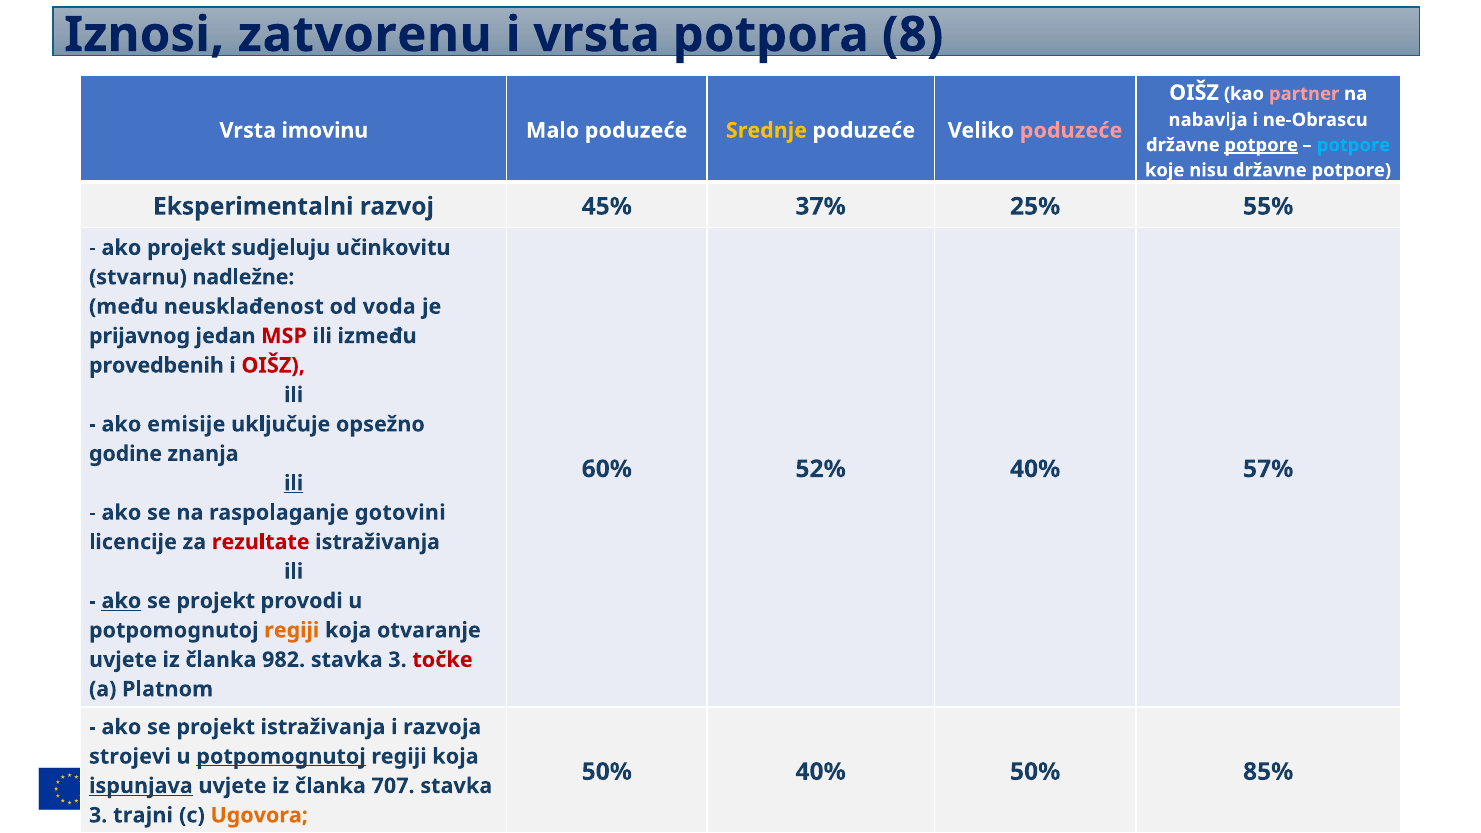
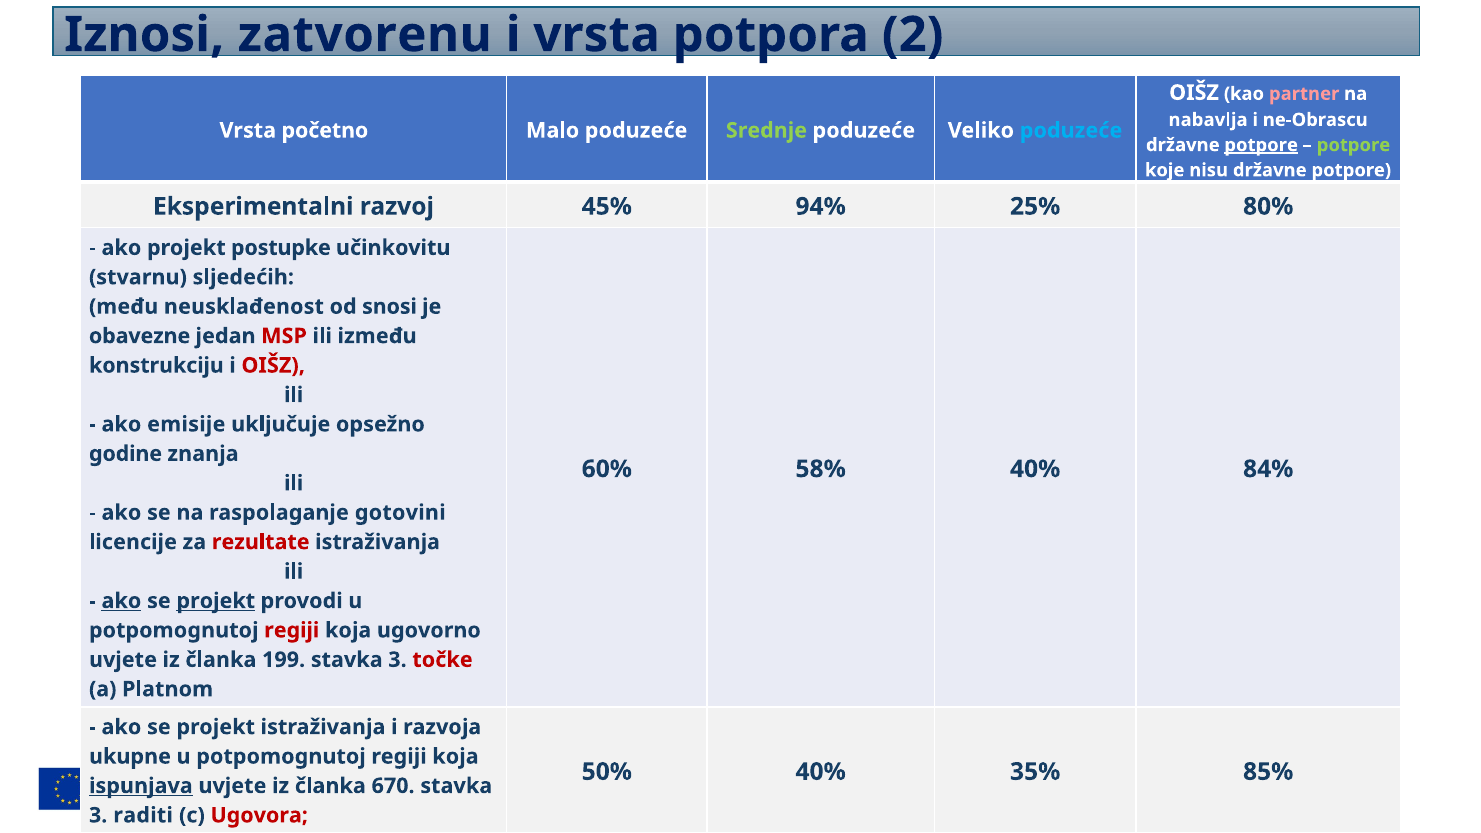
8: 8 -> 2
imovinu: imovinu -> početno
Srednje colour: yellow -> light green
poduzeće at (1071, 130) colour: pink -> light blue
potpore at (1353, 145) colour: light blue -> light green
37%: 37% -> 94%
55%: 55% -> 80%
sudjeluju: sudjeluju -> postupke
nadležne: nadležne -> sljedećih
voda: voda -> snosi
prijavnog: prijavnog -> obavezne
provedbenih: provedbenih -> konstrukciju
52%: 52% -> 58%
57%: 57% -> 84%
ili at (294, 483) underline: present -> none
projekt at (216, 601) underline: none -> present
regiji at (292, 630) colour: orange -> red
otvaranje: otvaranje -> ugovorno
982: 982 -> 199
strojevi: strojevi -> ukupne
potpomognutoj at (281, 757) underline: present -> none
40% 50%: 50% -> 35%
707: 707 -> 670
trajni: trajni -> raditi
Ugovora colour: orange -> red
